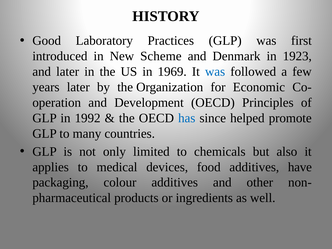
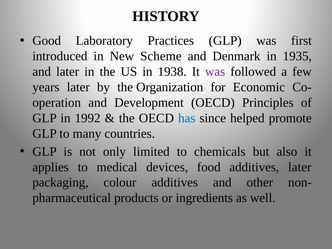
1923: 1923 -> 1935
1969: 1969 -> 1938
was at (215, 72) colour: blue -> purple
additives have: have -> later
